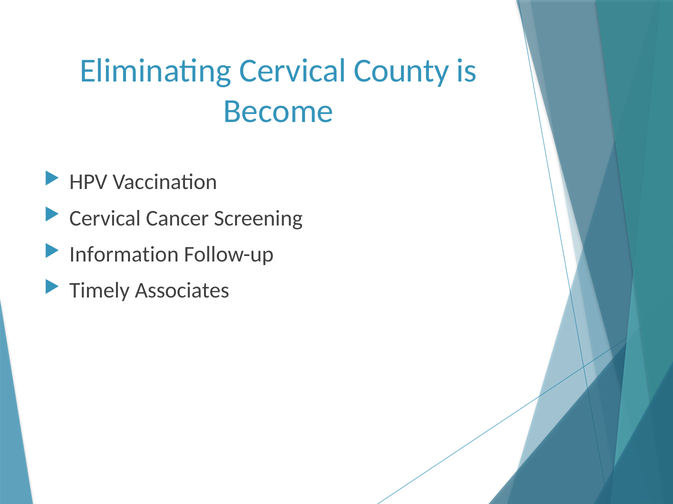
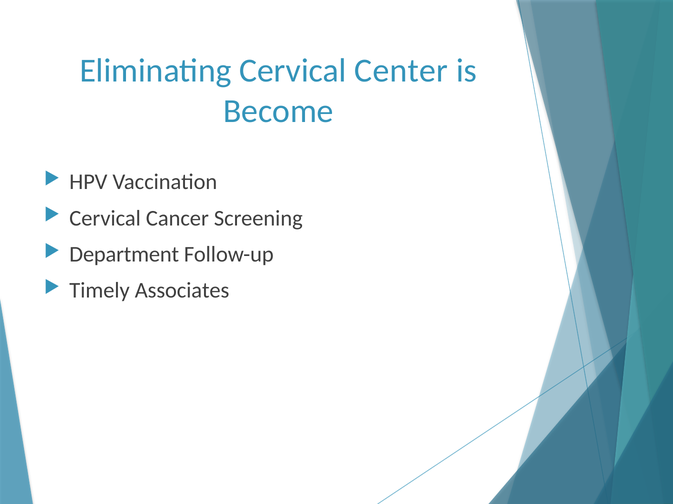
County: County -> Center
Information: Information -> Department
